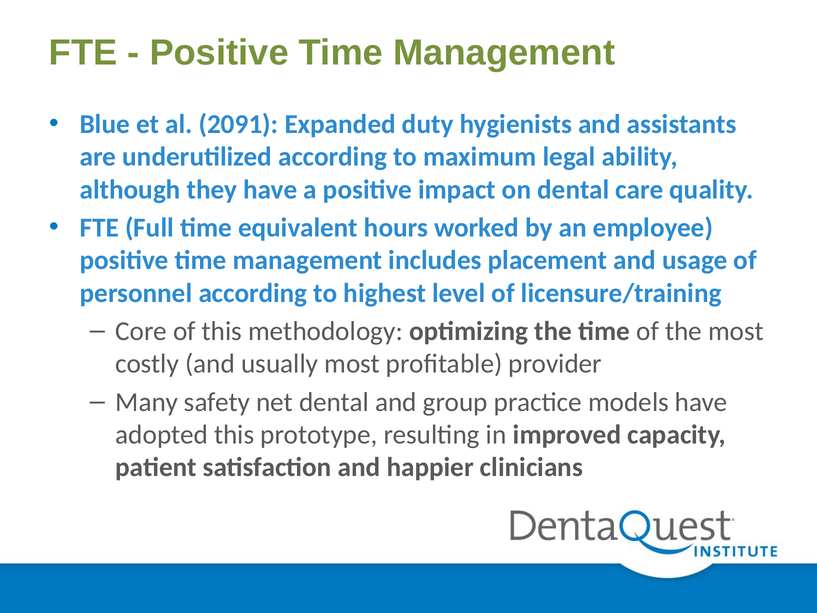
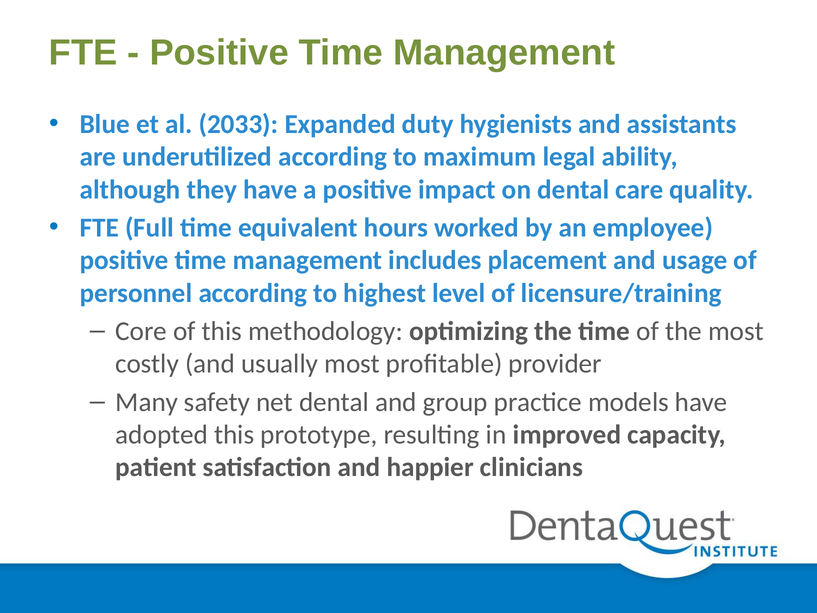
2091: 2091 -> 2033
